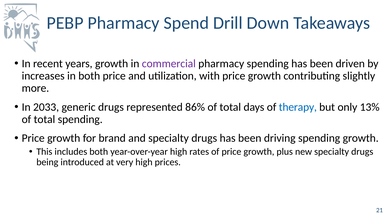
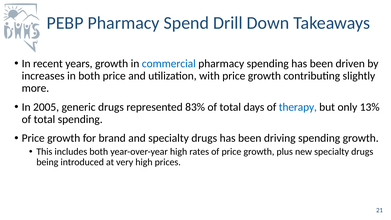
commercial colour: purple -> blue
2033: 2033 -> 2005
86%: 86% -> 83%
